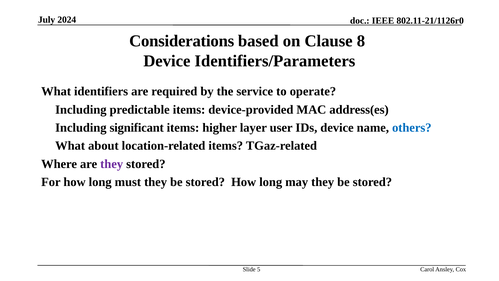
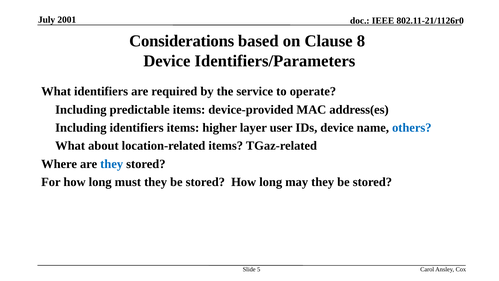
2024: 2024 -> 2001
Including significant: significant -> identifiers
they at (112, 164) colour: purple -> blue
